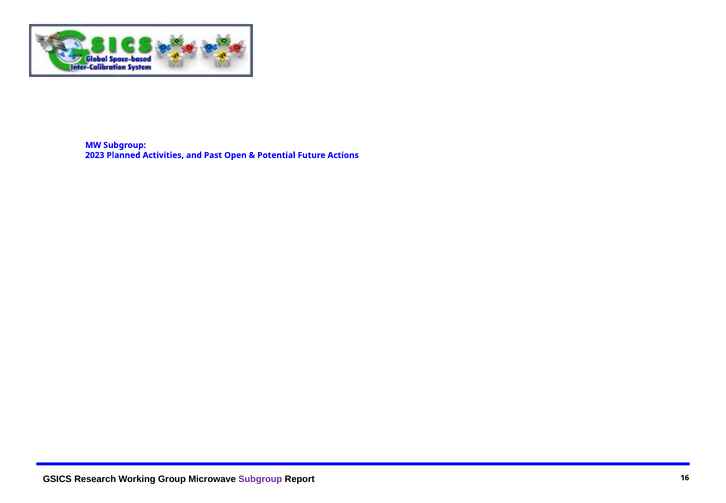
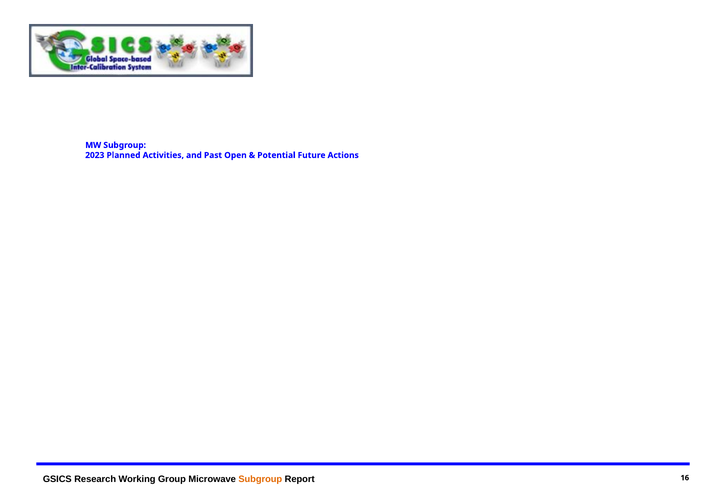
Subgroup at (260, 479) colour: purple -> orange
